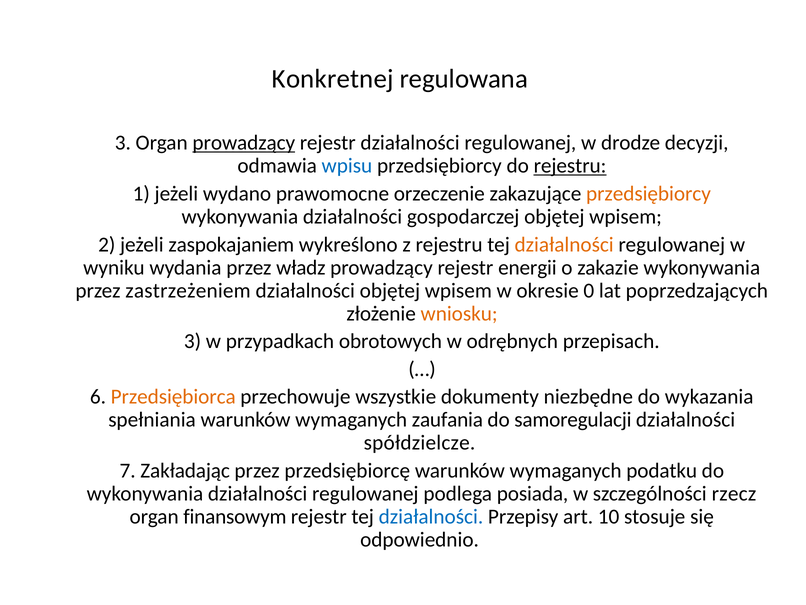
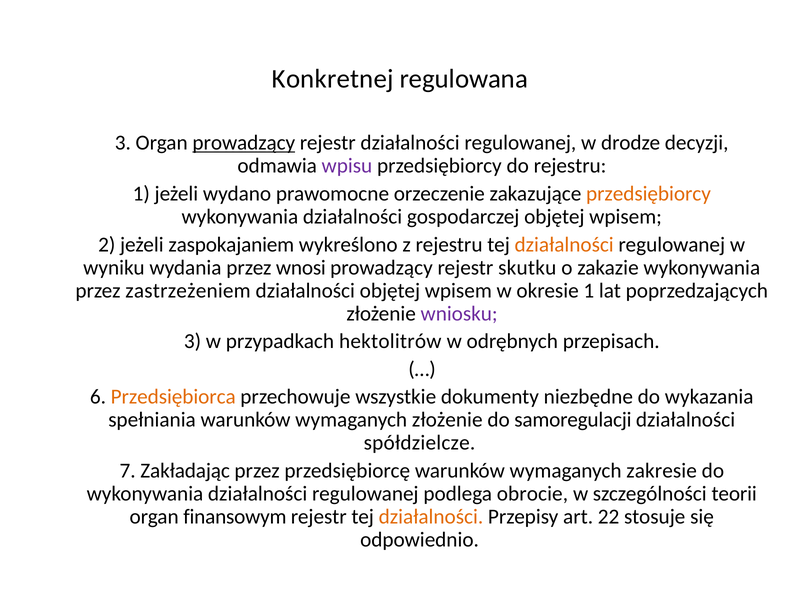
wpisu colour: blue -> purple
rejestru at (570, 166) underline: present -> none
władz: władz -> wnosi
energii: energii -> skutku
okresie 0: 0 -> 1
wniosku colour: orange -> purple
obrotowych: obrotowych -> hektolitrów
wymaganych zaufania: zaufania -> złożenie
podatku: podatku -> zakresie
posiada: posiada -> obrocie
rzecz: rzecz -> teorii
działalności at (431, 516) colour: blue -> orange
10: 10 -> 22
